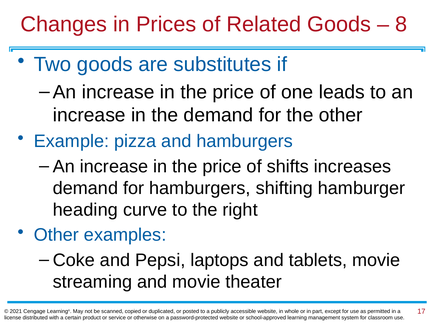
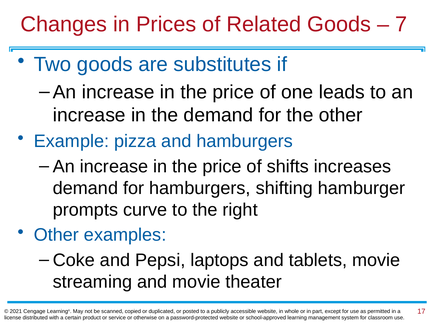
8: 8 -> 7
heading: heading -> prompts
